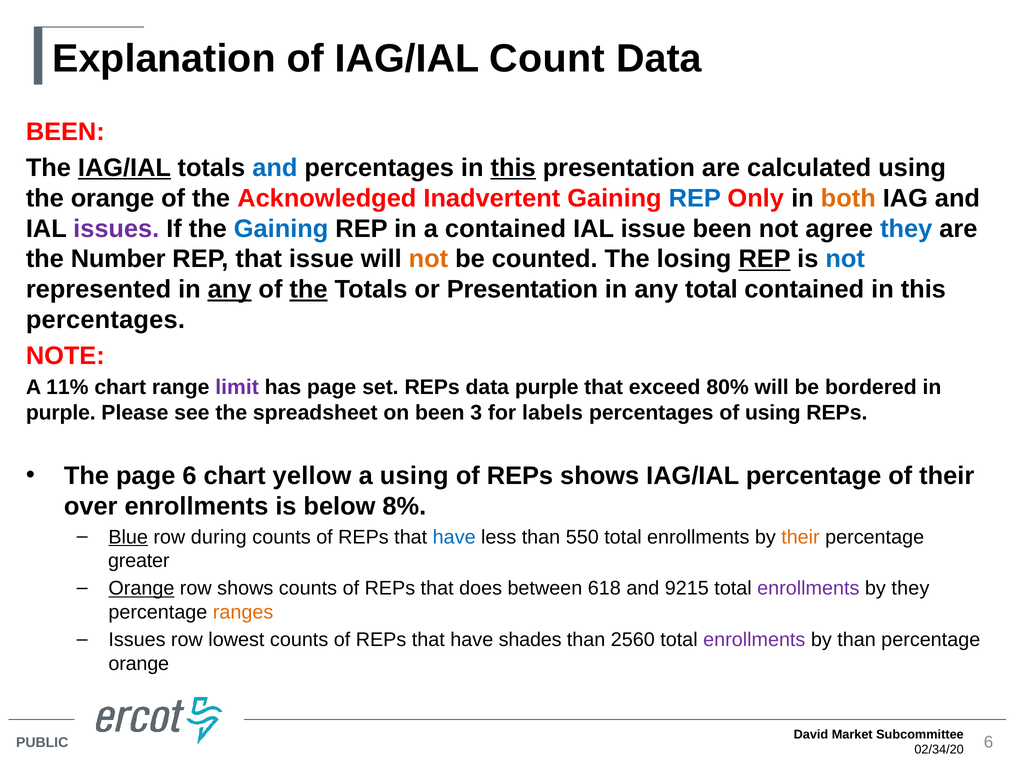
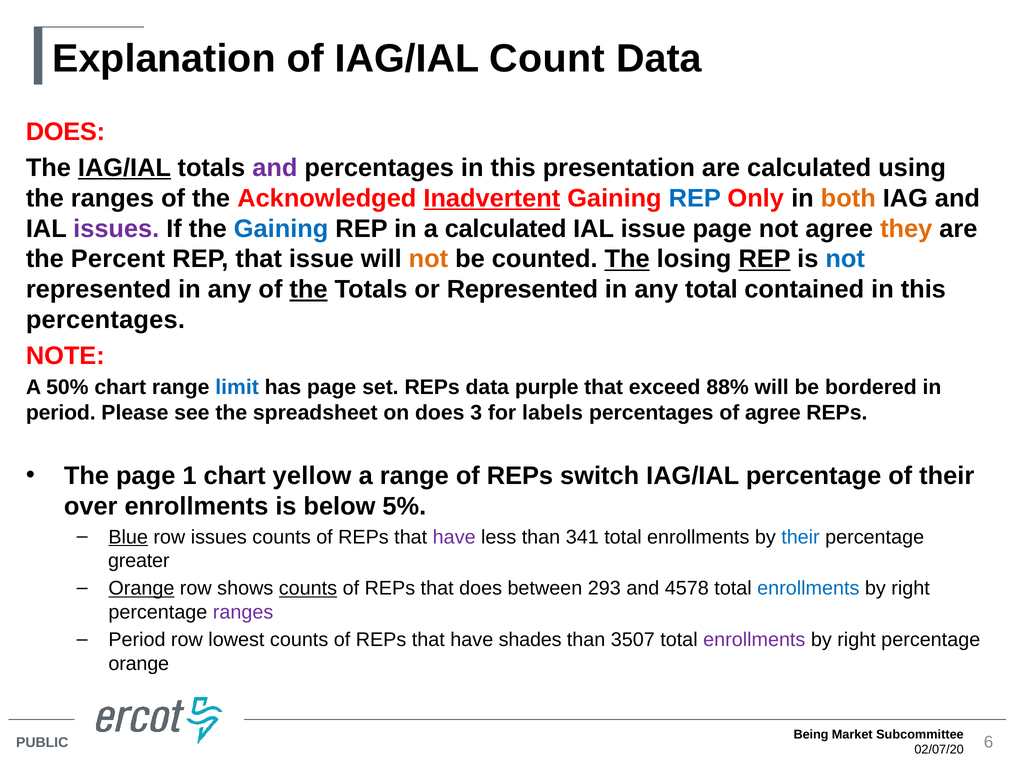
BEEN at (65, 132): BEEN -> DOES
and at (275, 168) colour: blue -> purple
this at (513, 168) underline: present -> none
the orange: orange -> ranges
Inadvertent underline: none -> present
a contained: contained -> calculated
issue been: been -> page
they at (906, 229) colour: blue -> orange
Number: Number -> Percent
The at (627, 259) underline: none -> present
any at (230, 290) underline: present -> none
or Presentation: Presentation -> Represented
11%: 11% -> 50%
limit colour: purple -> blue
80%: 80% -> 88%
purple at (61, 413): purple -> period
on been: been -> does
of using: using -> agree
page 6: 6 -> 1
a using: using -> range
REPs shows: shows -> switch
8%: 8% -> 5%
row during: during -> issues
have at (454, 537) colour: blue -> purple
550: 550 -> 341
their at (800, 537) colour: orange -> blue
counts at (308, 588) underline: none -> present
618: 618 -> 293
9215: 9215 -> 4578
enrollments at (808, 588) colour: purple -> blue
they at (910, 588): they -> right
ranges at (243, 612) colour: orange -> purple
Issues at (137, 640): Issues -> Period
2560: 2560 -> 3507
than at (857, 640): than -> right
David: David -> Being
02/34/20: 02/34/20 -> 02/07/20
